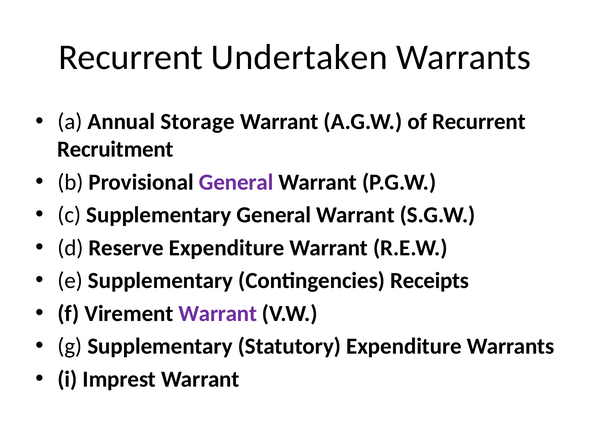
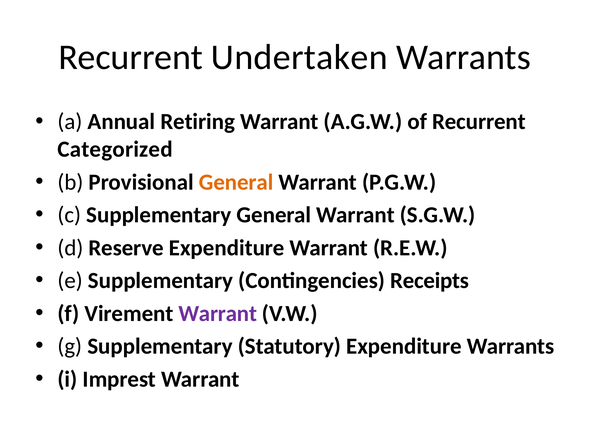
Storage: Storage -> Retiring
Recruitment: Recruitment -> Categorized
General at (236, 182) colour: purple -> orange
